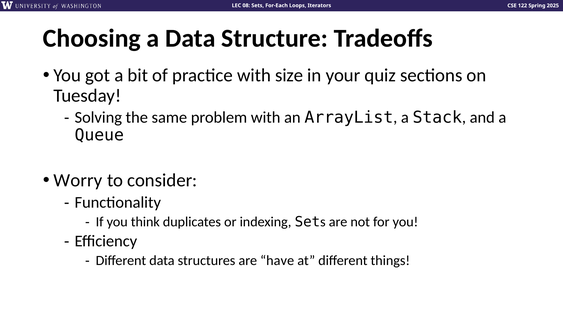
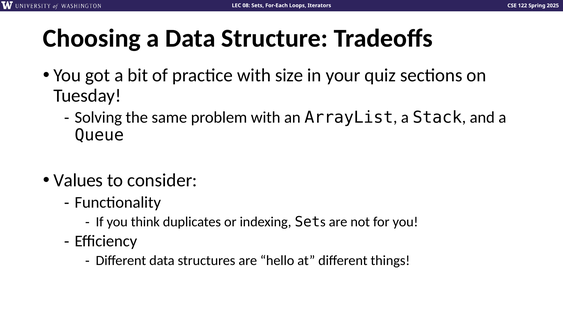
Worry: Worry -> Values
have: have -> hello
